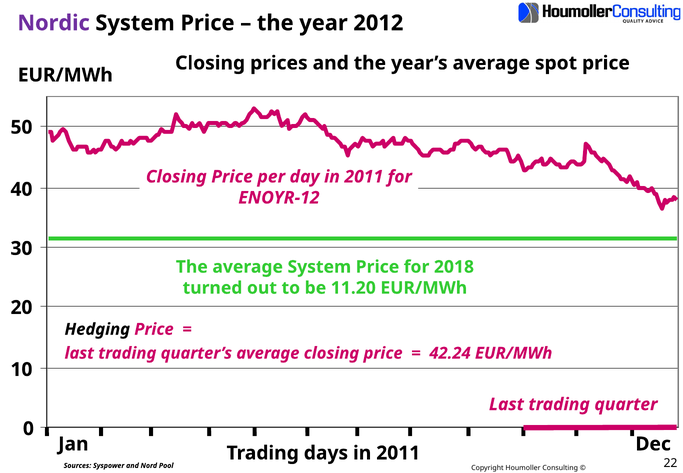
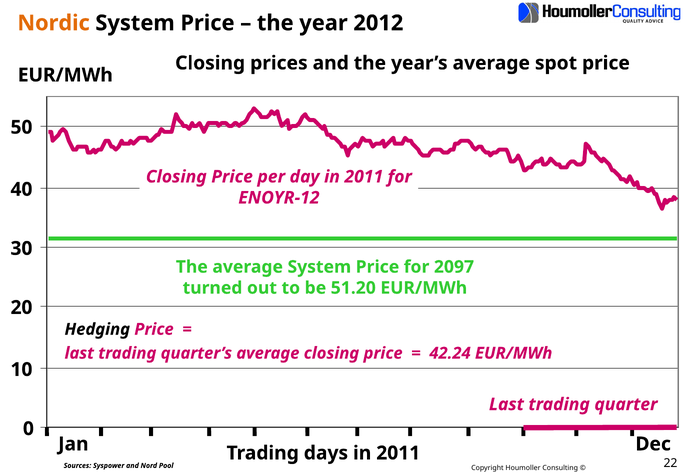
Nordic colour: purple -> orange
2018: 2018 -> 2097
11.20: 11.20 -> 51.20
